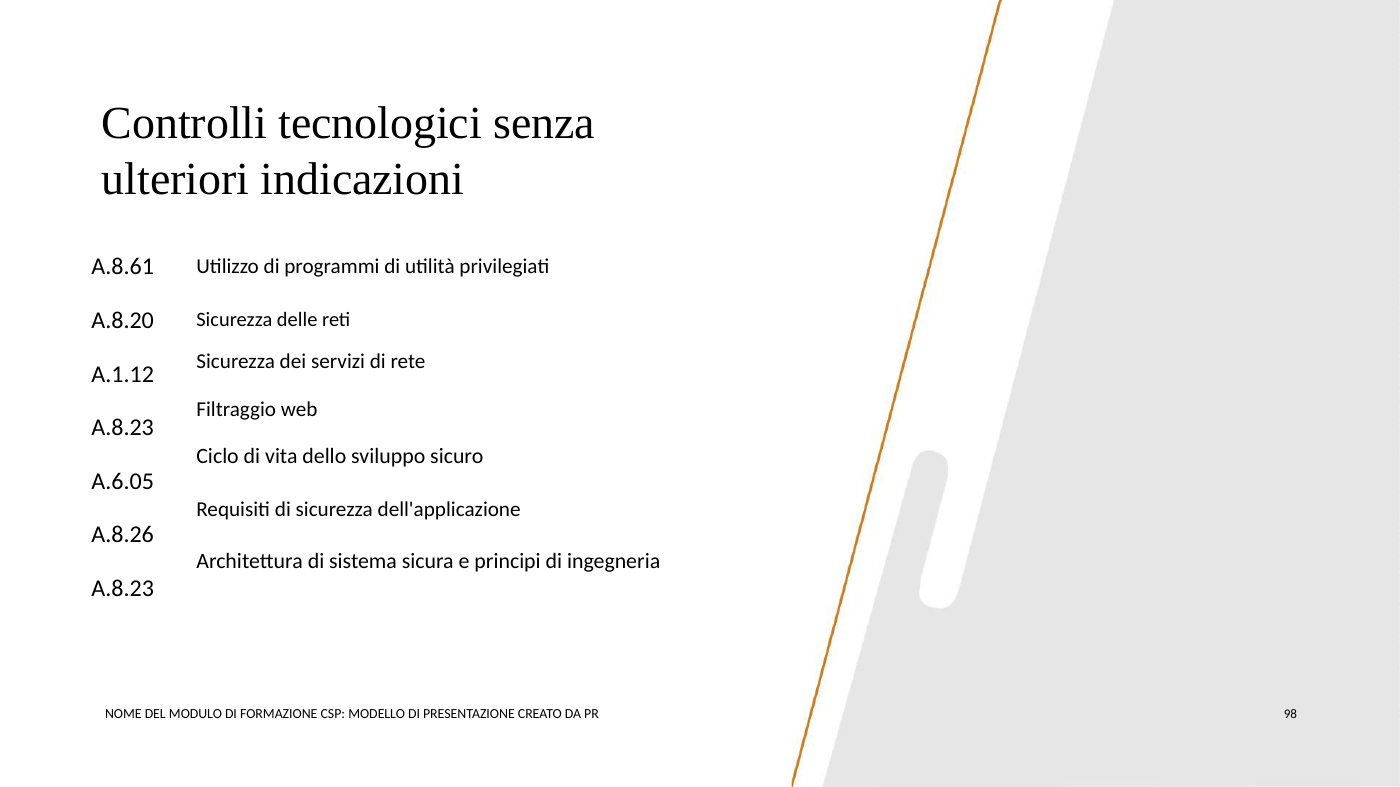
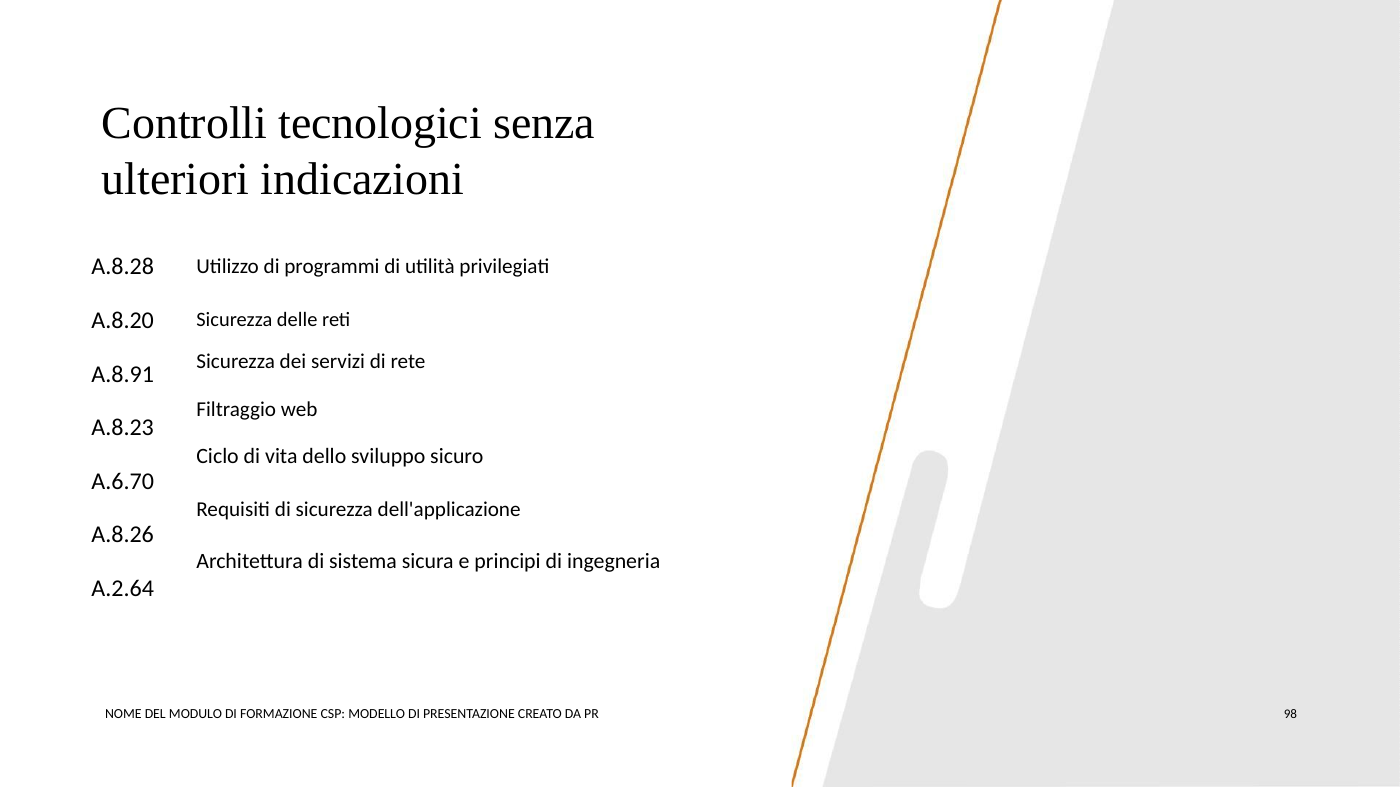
A.8.61: A.8.61 -> A.8.28
A.1.12: A.1.12 -> A.8.91
A.6.05: A.6.05 -> A.6.70
A.8.23 at (123, 589): A.8.23 -> A.2.64
